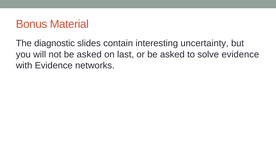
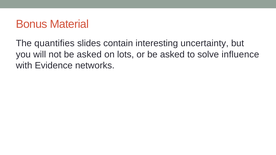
diagnostic: diagnostic -> quantifies
last: last -> lots
solve evidence: evidence -> influence
